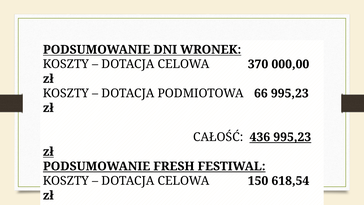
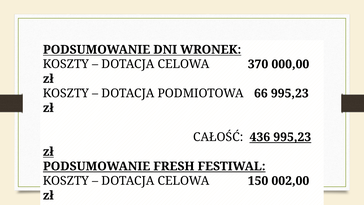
618,54: 618,54 -> 002,00
